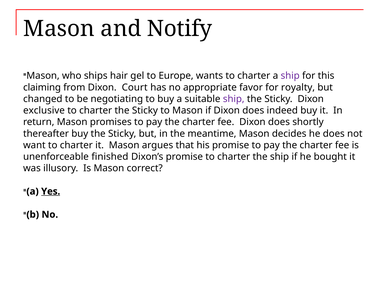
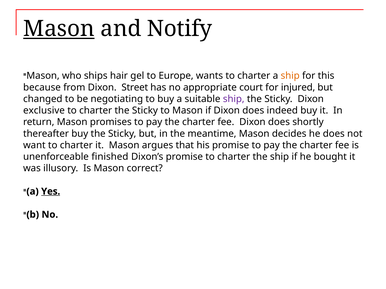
Mason at (59, 29) underline: none -> present
ship at (290, 76) colour: purple -> orange
claiming: claiming -> because
Court: Court -> Street
favor: favor -> court
royalty: royalty -> injured
